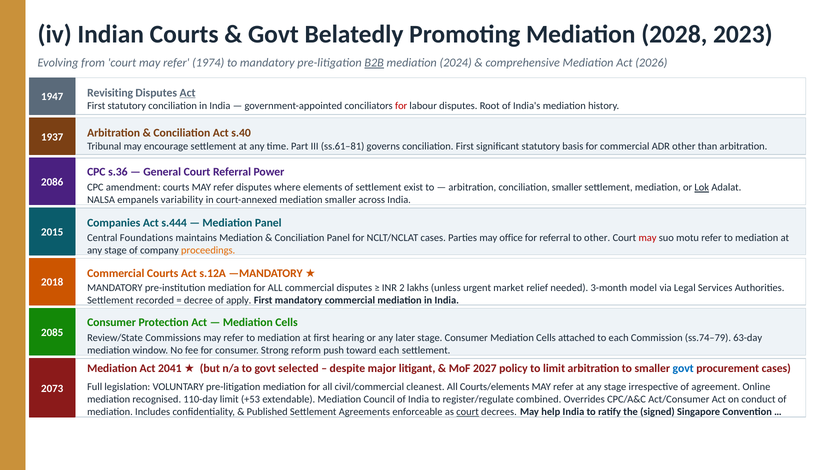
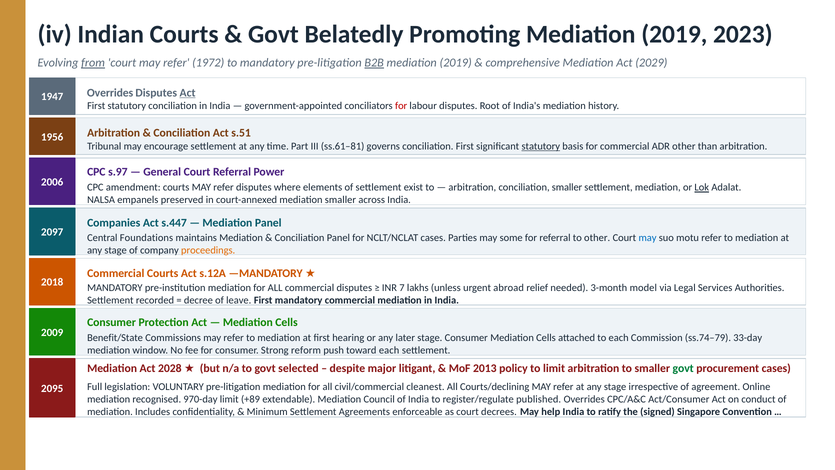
Promoting Mediation 2028: 2028 -> 2019
from underline: none -> present
1974: 1974 -> 1972
2024 at (456, 63): 2024 -> 2019
2026: 2026 -> 2029
1947 Revisiting: Revisiting -> Overrides
1937: 1937 -> 1956
s.40: s.40 -> s.51
statutory at (541, 146) underline: none -> present
s.36: s.36 -> s.97
2086: 2086 -> 2006
variability: variability -> preserved
s.444: s.444 -> s.447
2015: 2015 -> 2097
office: office -> some
may at (648, 237) colour: red -> blue
2: 2 -> 7
market: market -> abroad
apply: apply -> leave
2085: 2085 -> 2009
Review/State: Review/State -> Benefit/State
63-day: 63-day -> 33-day
2041: 2041 -> 2028
2027: 2027 -> 2013
govt at (683, 368) colour: blue -> green
Courts/elements: Courts/elements -> Courts/declining
2073: 2073 -> 2095
110-day: 110-day -> 970-day
+53: +53 -> +89
combined: combined -> published
Published: Published -> Minimum
court at (468, 412) underline: present -> none
